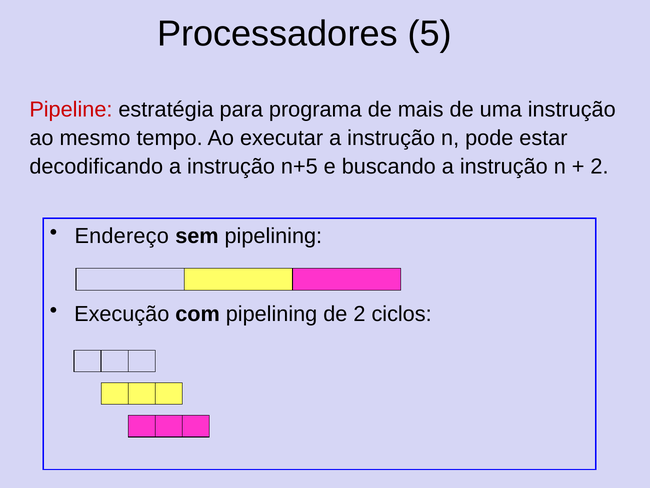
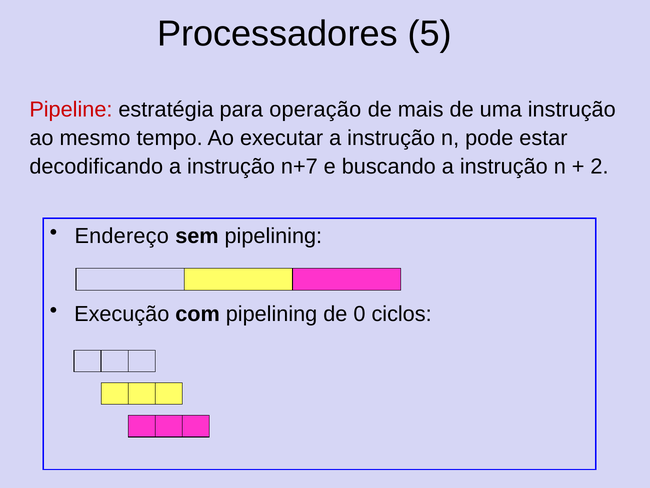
programa: programa -> operação
n+5: n+5 -> n+7
de 2: 2 -> 0
